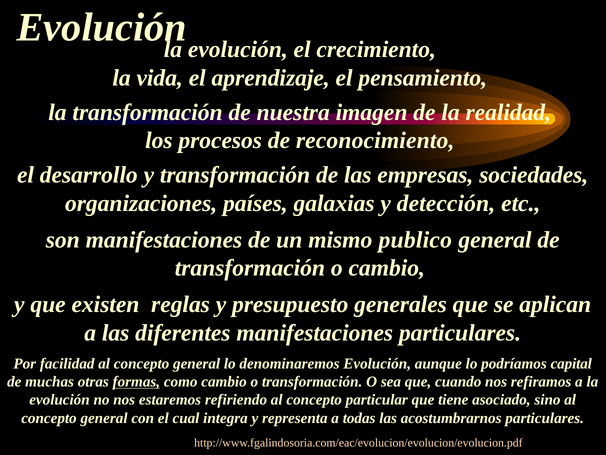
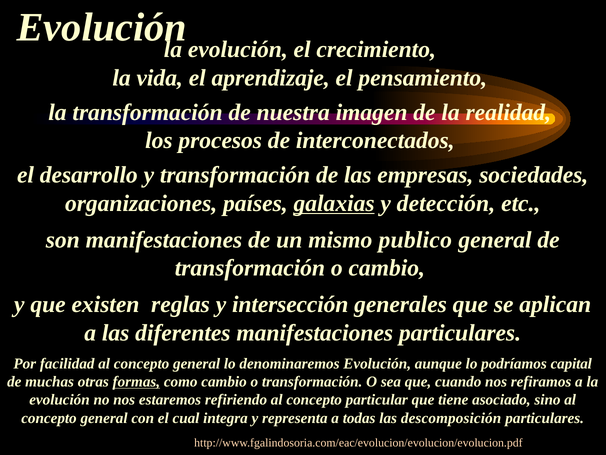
reconocimiento: reconocimiento -> interconectados
galaxias underline: none -> present
presupuesto: presupuesto -> intersección
acostumbrarnos: acostumbrarnos -> descomposición
